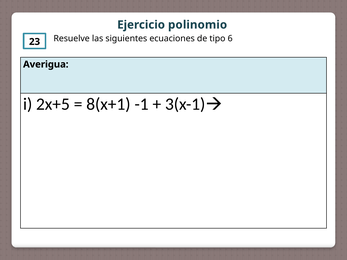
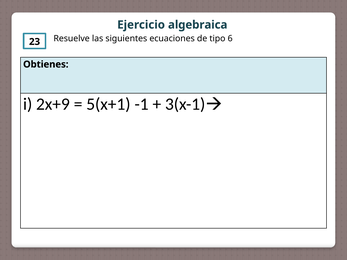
polinomio: polinomio -> algebraica
Averigua: Averigua -> Obtienes
2x+5: 2x+5 -> 2x+9
8(x+1: 8(x+1 -> 5(x+1
